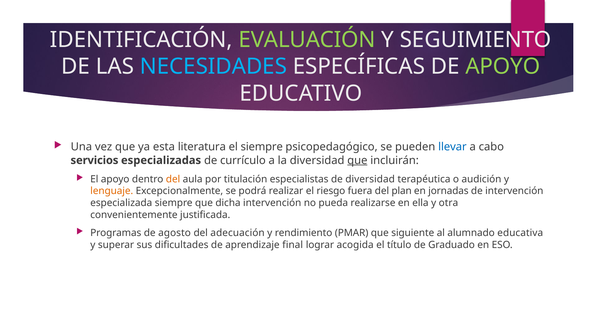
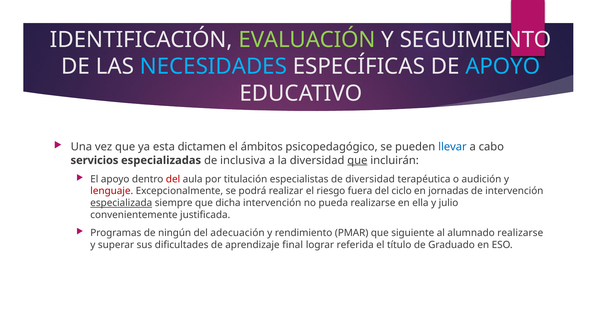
APOYO at (503, 67) colour: light green -> light blue
literatura: literatura -> dictamen
el siempre: siempre -> ámbitos
currículo: currículo -> inclusiva
del at (173, 179) colour: orange -> red
lenguaje colour: orange -> red
plan: plan -> ciclo
especializada underline: none -> present
otra: otra -> julio
agosto: agosto -> ningún
alumnado educativa: educativa -> realizarse
acogida: acogida -> referida
